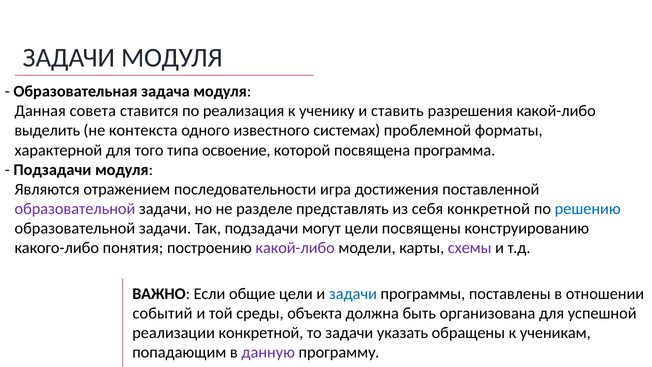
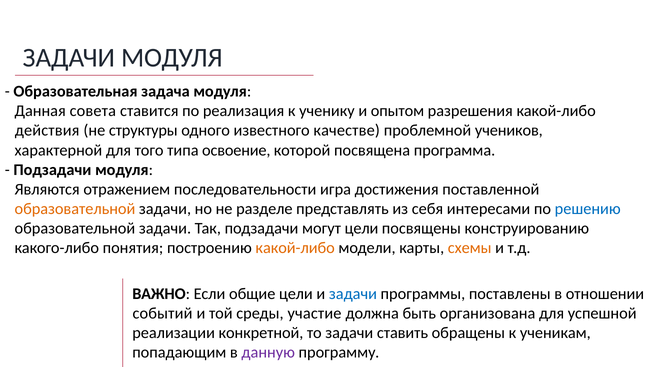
ставить: ставить -> опытом
выделить: выделить -> действия
контекста: контекста -> структуры
системах: системах -> качестве
форматы: форматы -> учеников
образовательной at (75, 209) colour: purple -> orange
себя конкретной: конкретной -> интересами
какой-либо at (295, 248) colour: purple -> orange
схемы colour: purple -> orange
объекта: объекта -> участие
указать: указать -> ставить
